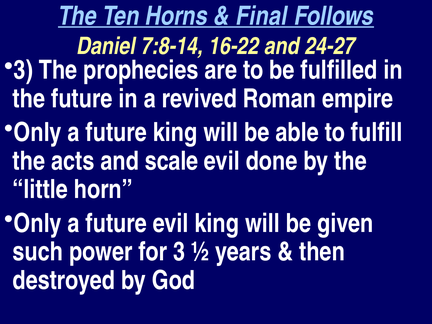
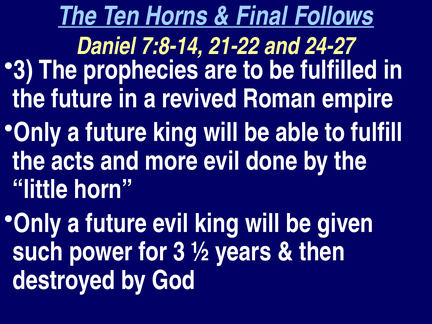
16-22: 16-22 -> 21-22
scale: scale -> more
